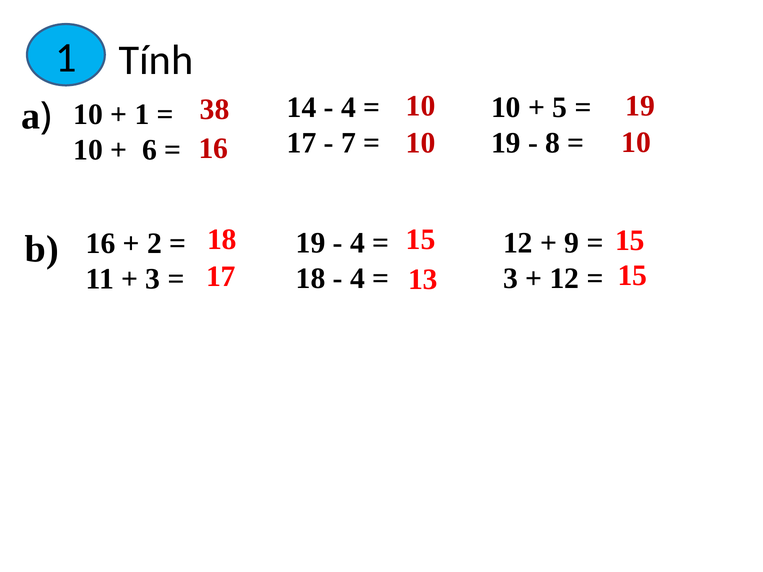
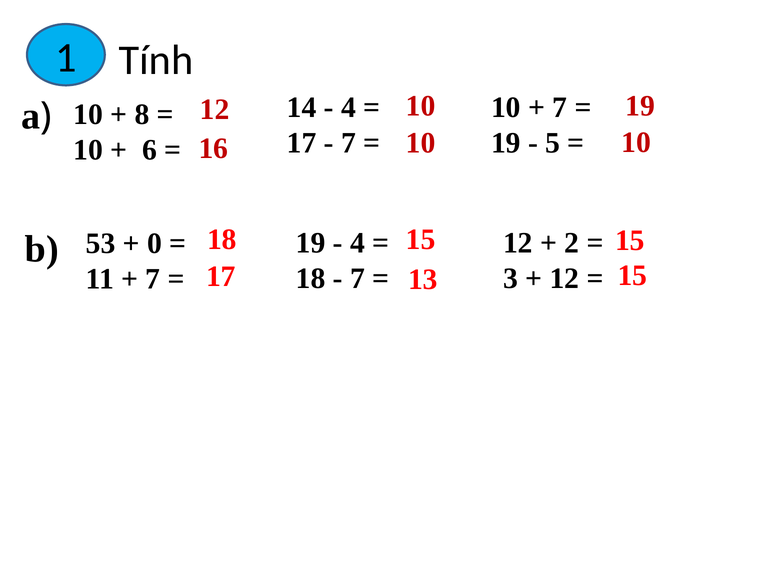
5 at (560, 107): 5 -> 7
38 at (215, 110): 38 -> 12
1 at (142, 115): 1 -> 8
8: 8 -> 5
9: 9 -> 2
b 16: 16 -> 53
2: 2 -> 0
4 at (358, 279): 4 -> 7
3 at (153, 279): 3 -> 7
